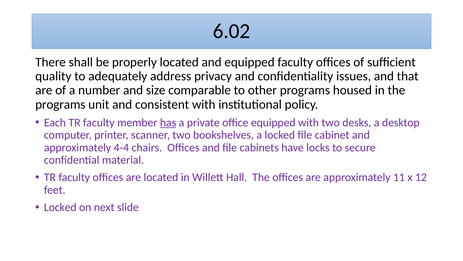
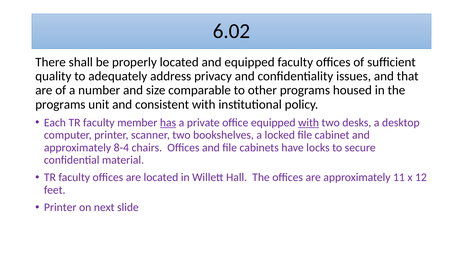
with at (309, 122) underline: none -> present
4-4: 4-4 -> 8-4
Locked at (60, 207): Locked -> Printer
